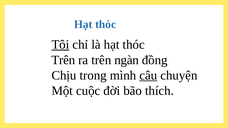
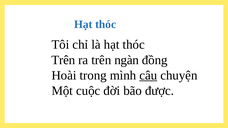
Tôi underline: present -> none
Chịu: Chịu -> Hoài
thích: thích -> được
